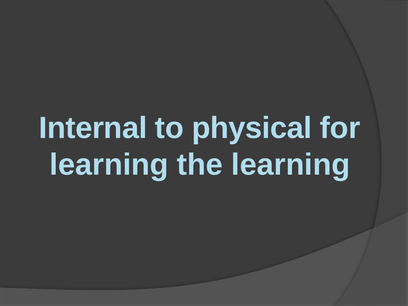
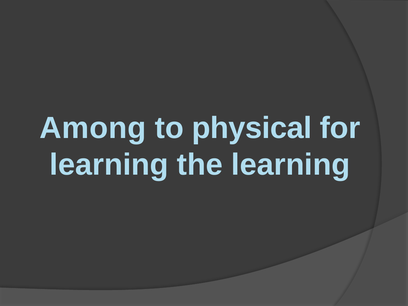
Internal: Internal -> Among
